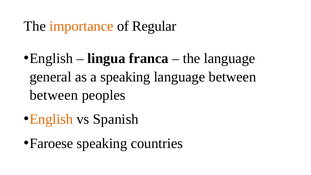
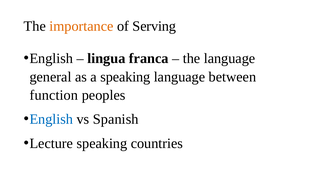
Regular: Regular -> Serving
between at (54, 95): between -> function
English at (51, 119) colour: orange -> blue
Faroese: Faroese -> Lecture
